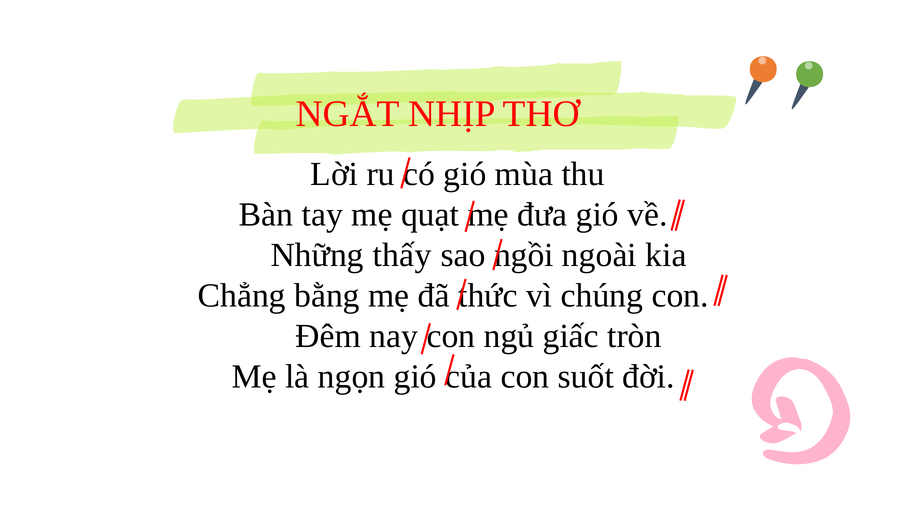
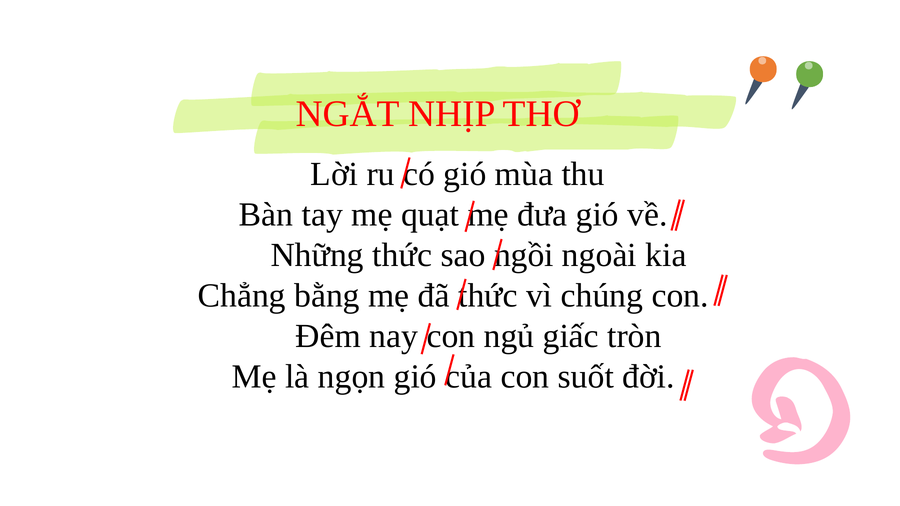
Những thấy: thấy -> thức
